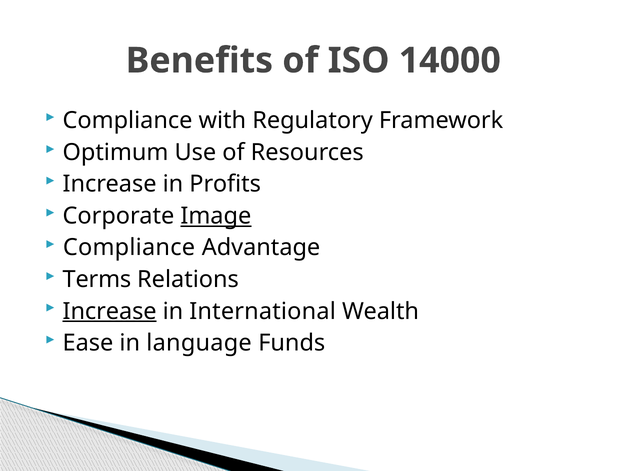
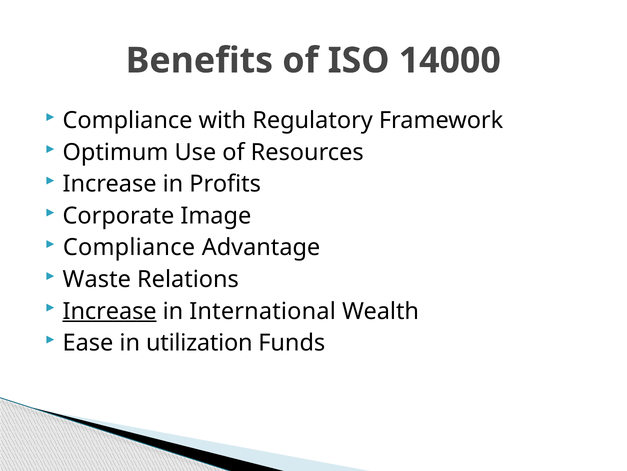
Image underline: present -> none
Terms: Terms -> Waste
language: language -> utilization
